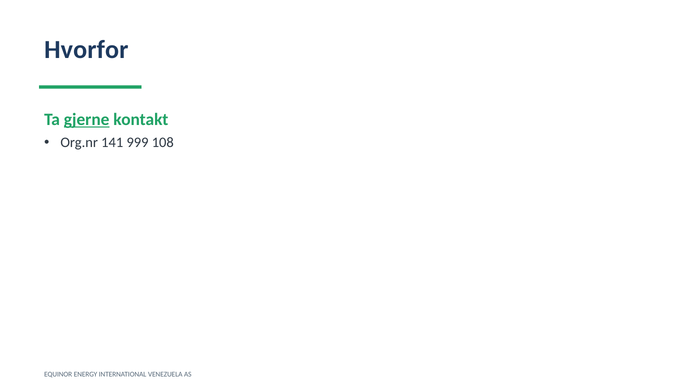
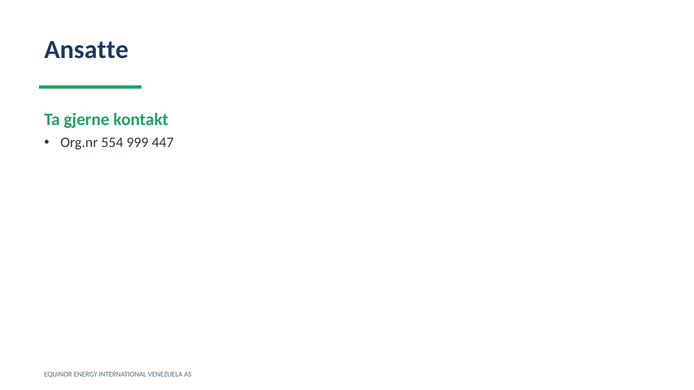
Hvorfor: Hvorfor -> Ansatte
gjerne underline: present -> none
141: 141 -> 554
108: 108 -> 447
